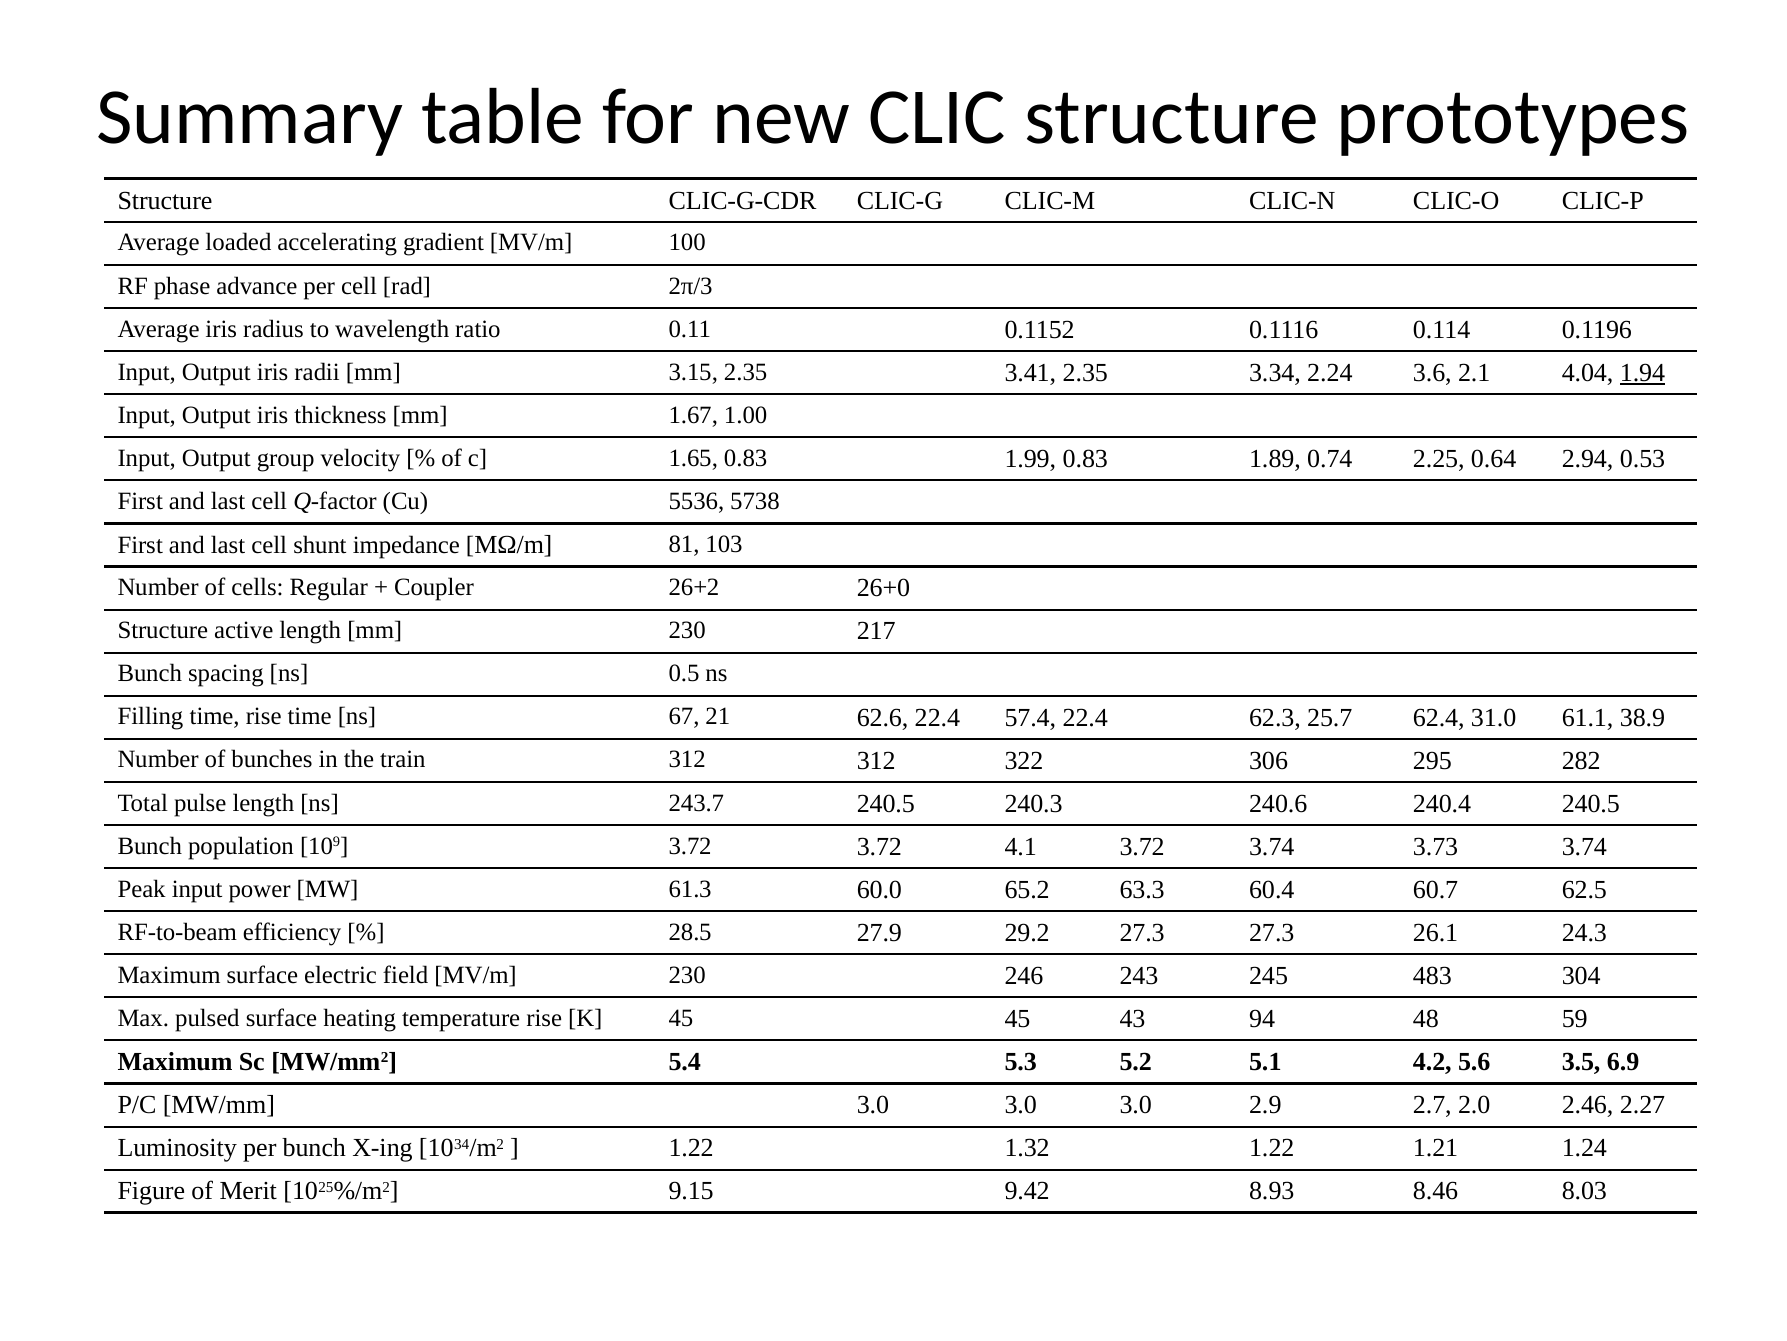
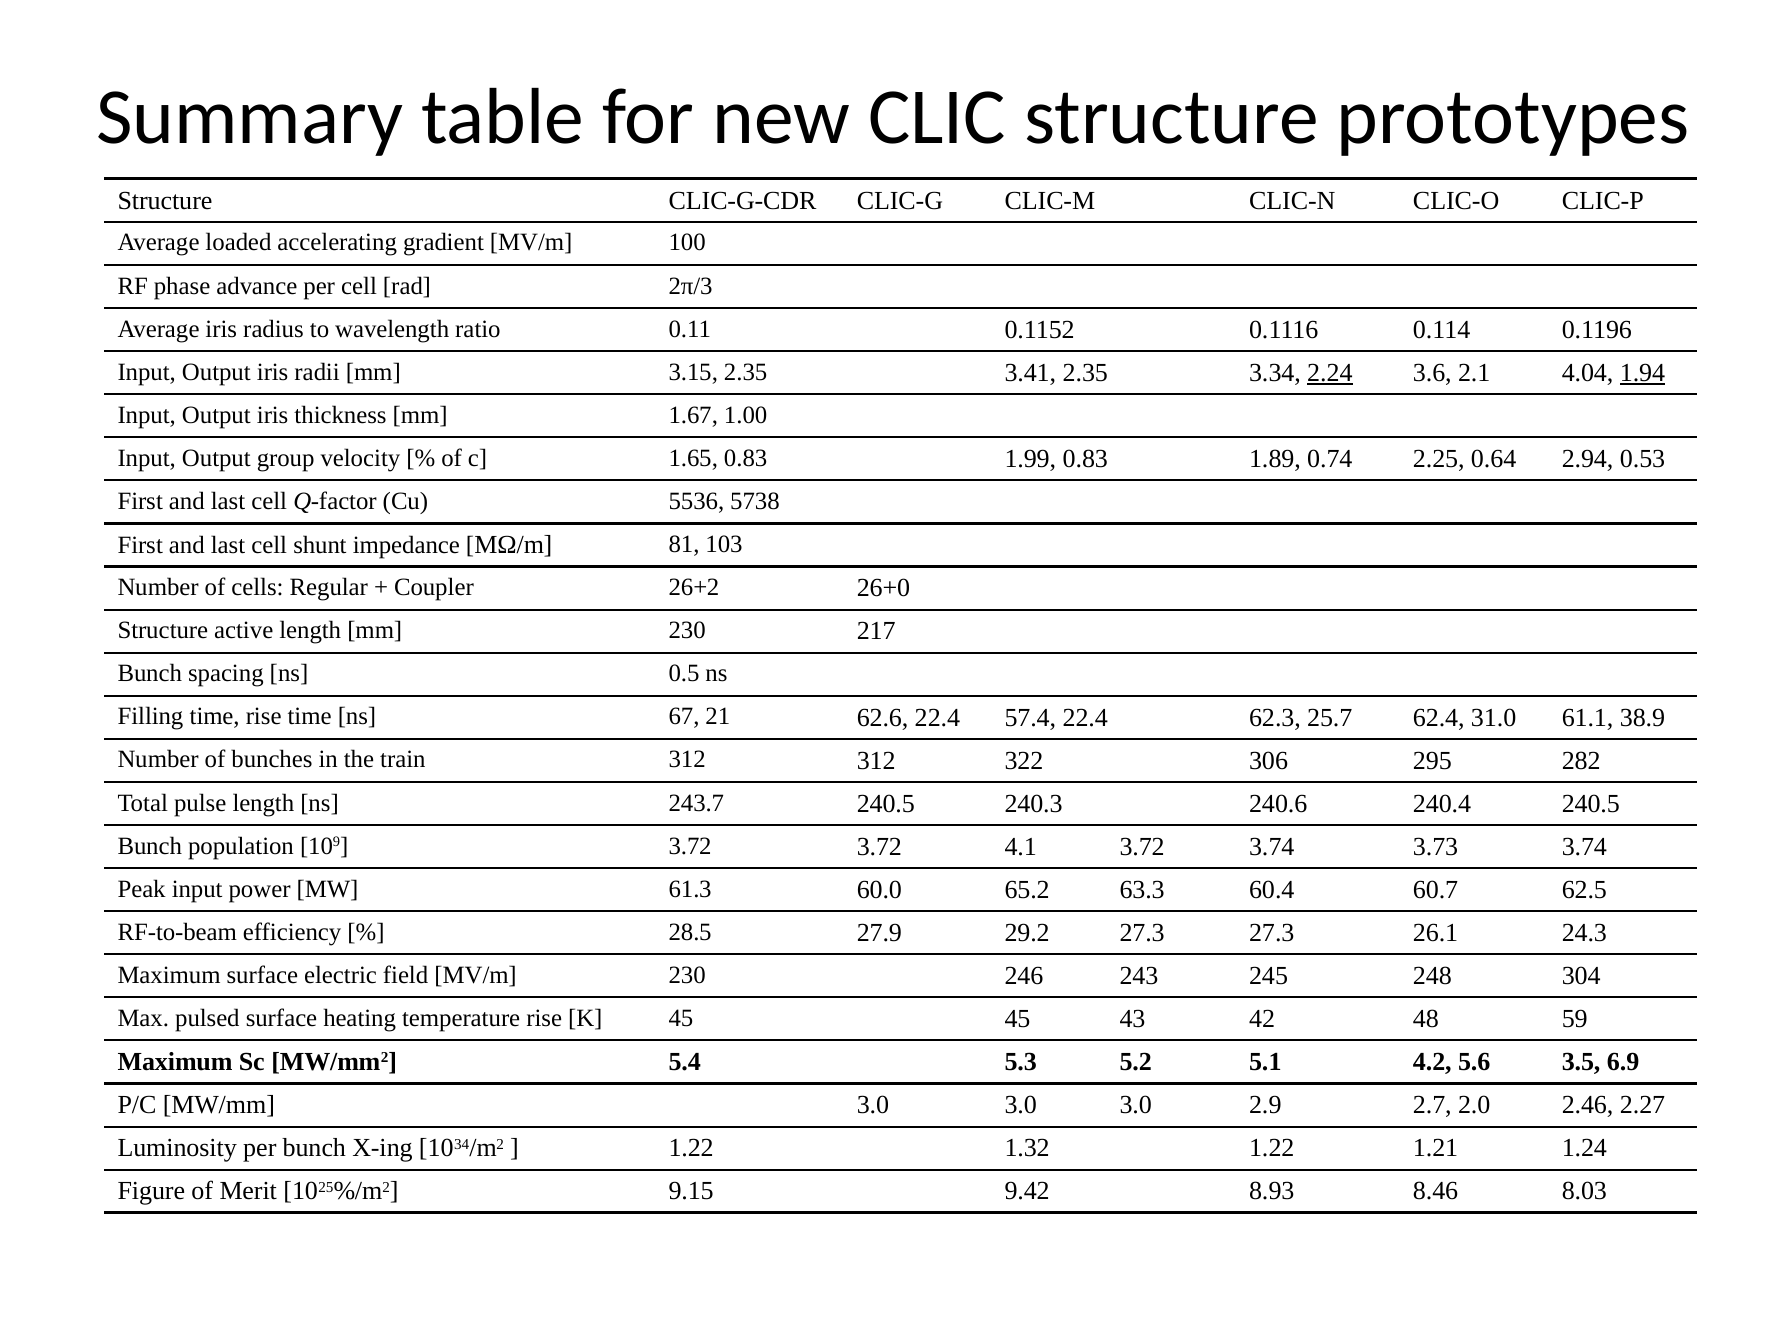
2.24 underline: none -> present
483: 483 -> 248
94: 94 -> 42
